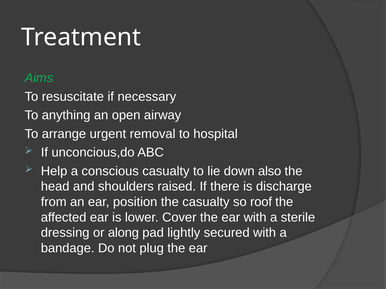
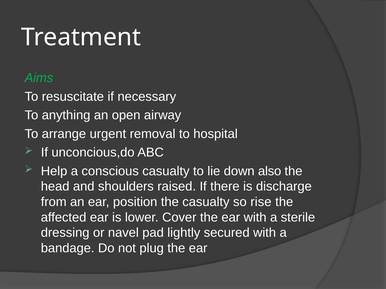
roof: roof -> rise
along: along -> navel
